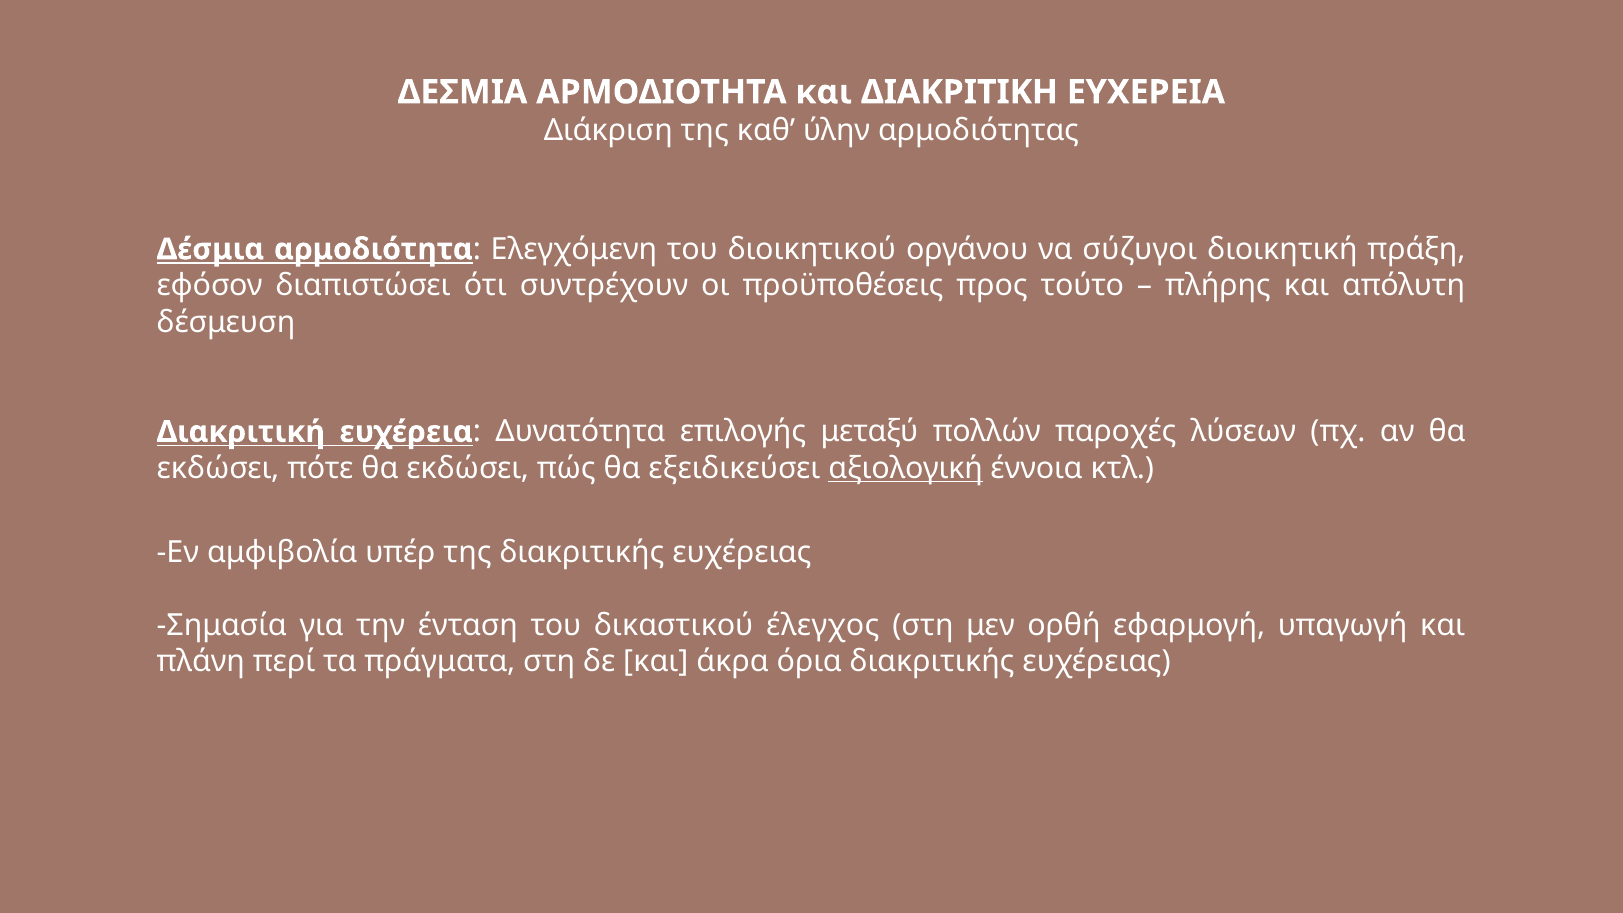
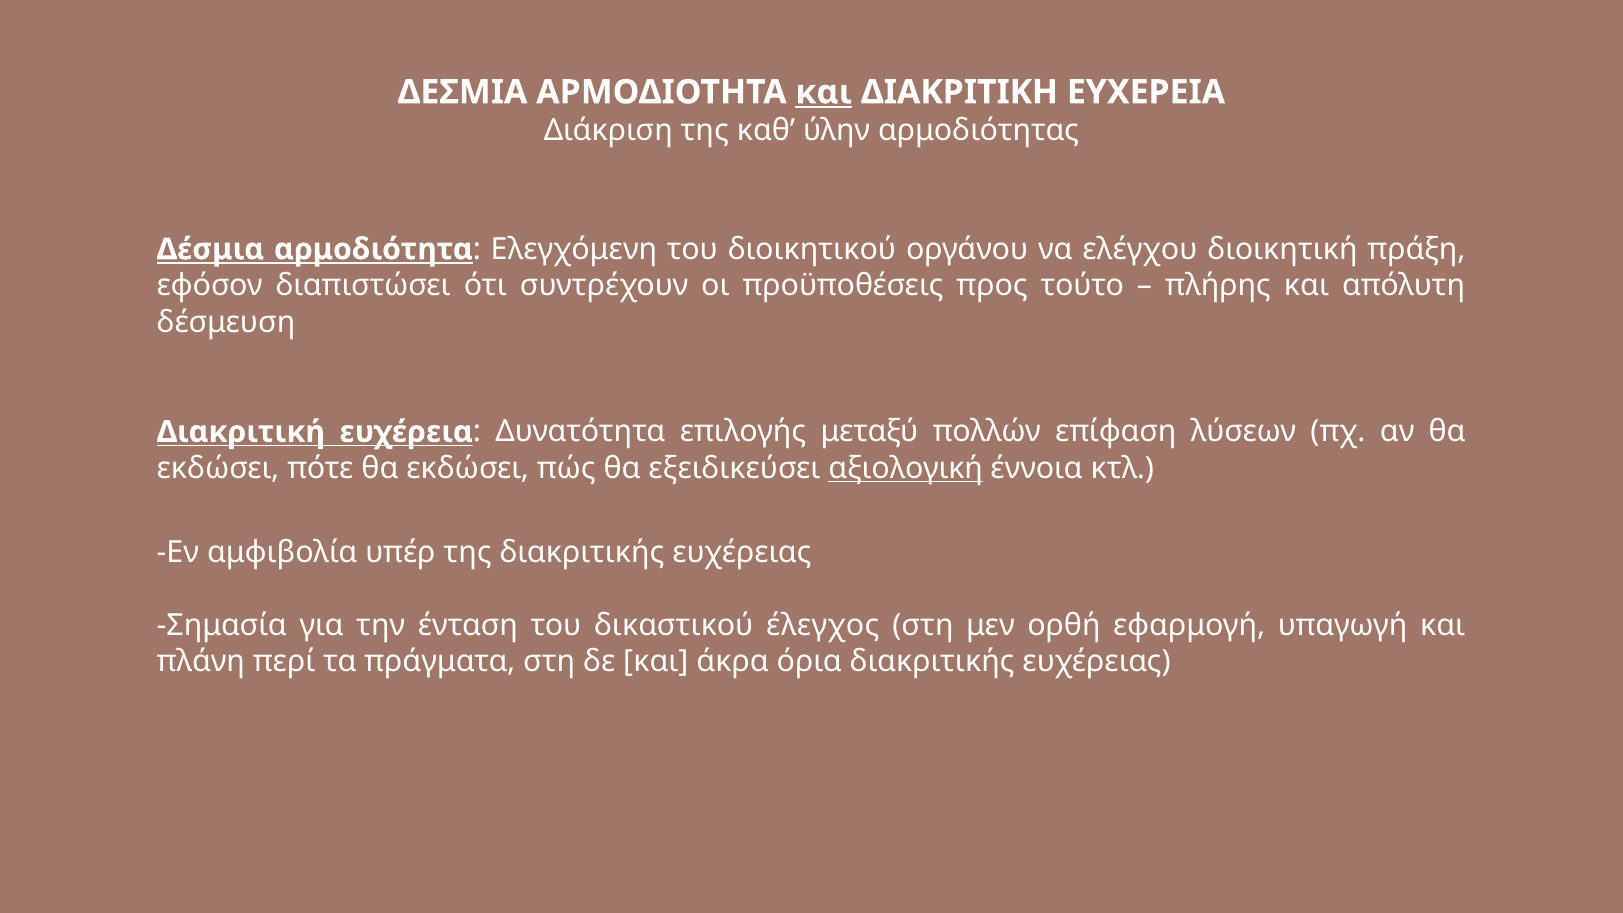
και at (824, 92) underline: none -> present
σύζυγοι: σύζυγοι -> ελέγχου
παροχές: παροχές -> επίφαση
